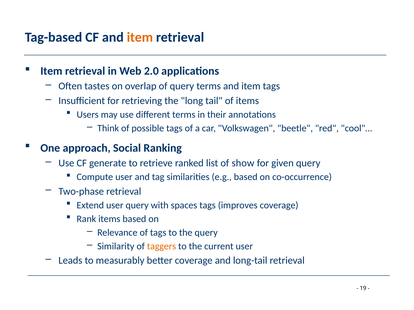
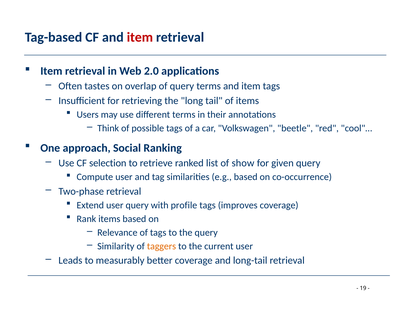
item at (140, 37) colour: orange -> red
generate: generate -> selection
spaces: spaces -> profile
